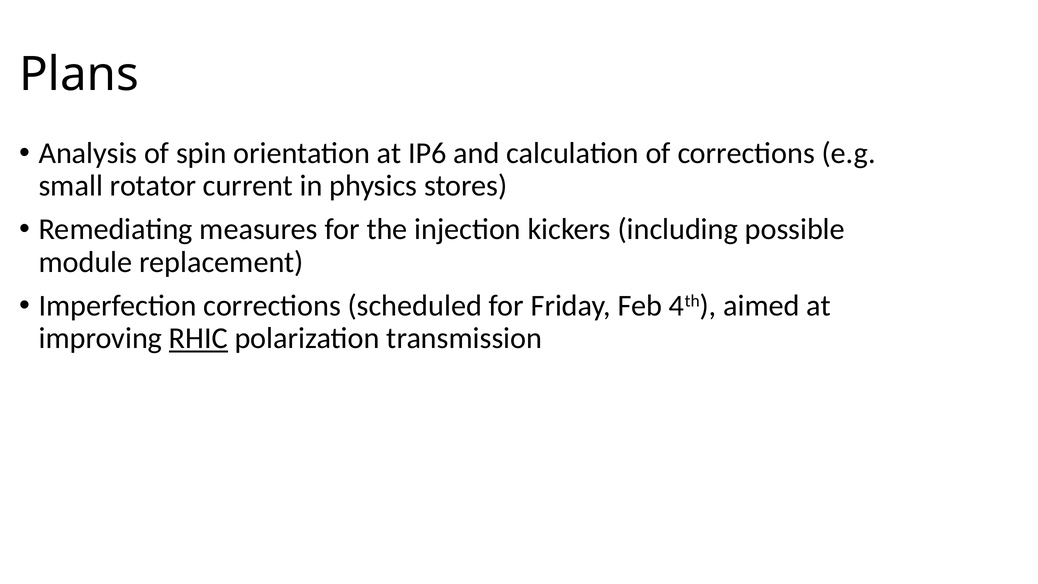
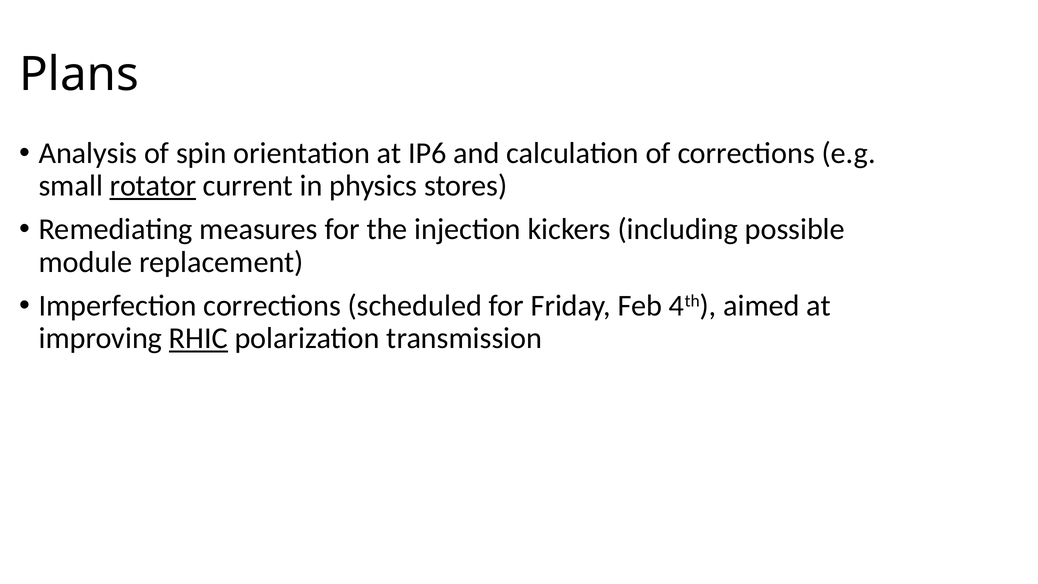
rotator underline: none -> present
